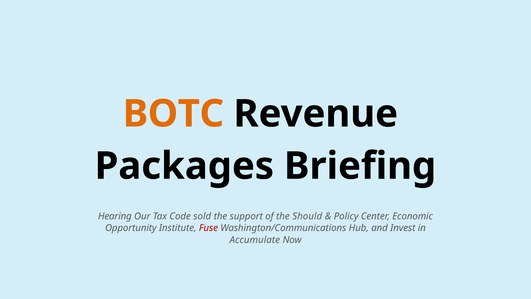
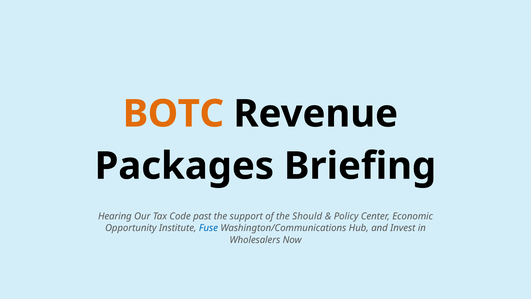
sold: sold -> past
Fuse colour: red -> blue
Accumulate: Accumulate -> Wholesalers
